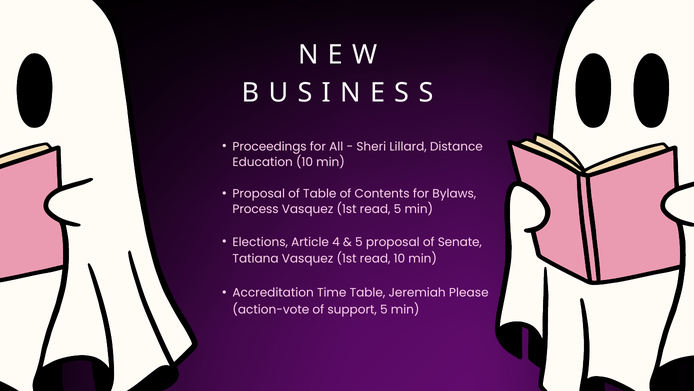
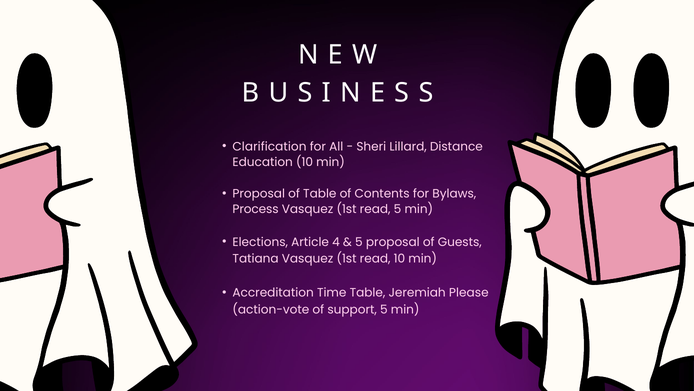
Proceedings: Proceedings -> Clarification
Senate: Senate -> Guests
